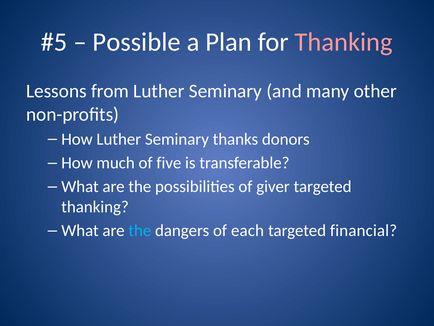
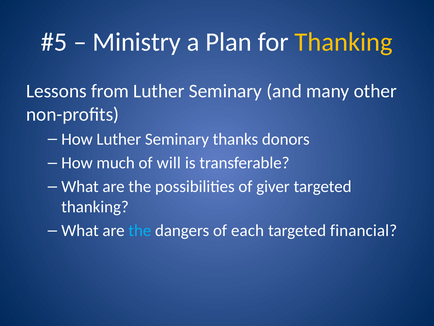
Possible: Possible -> Ministry
Thanking at (344, 42) colour: pink -> yellow
five: five -> will
